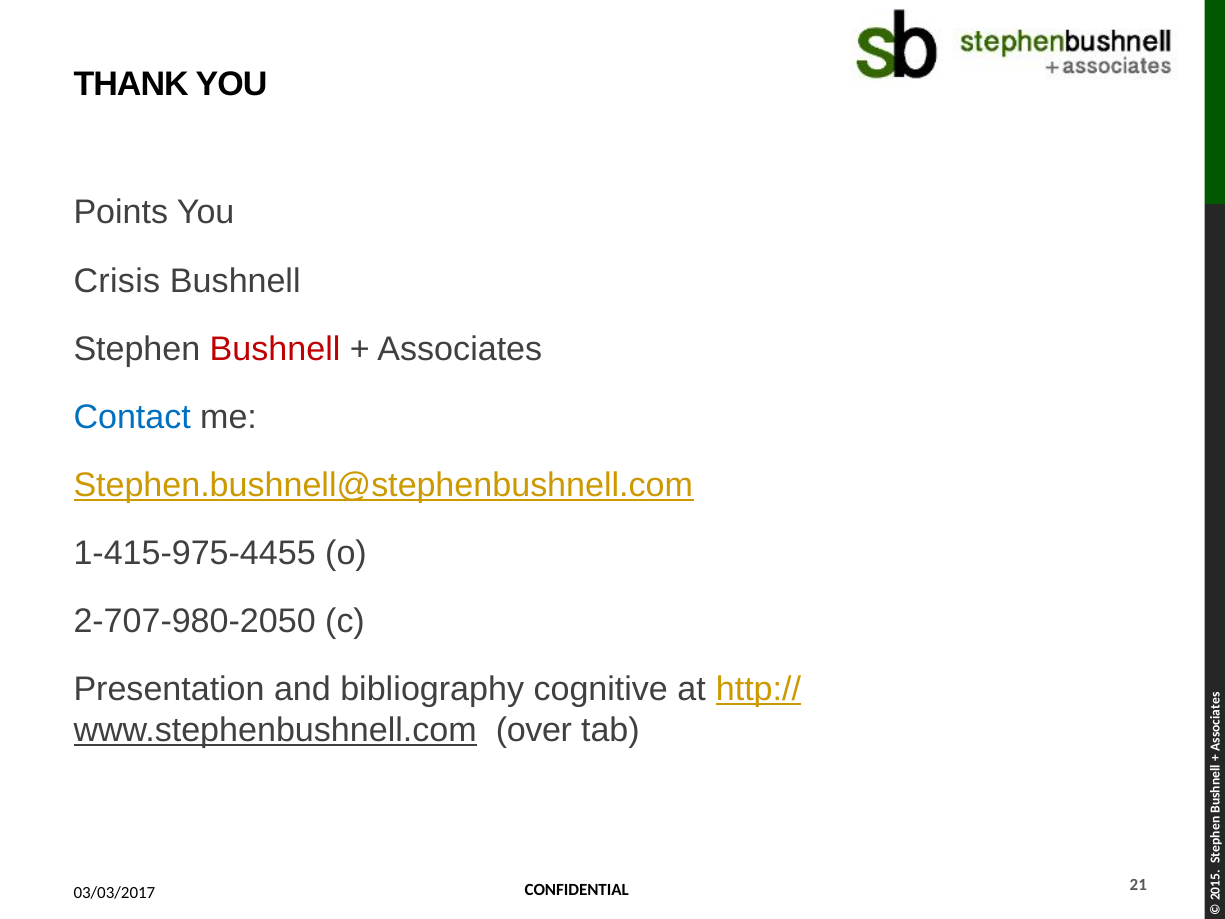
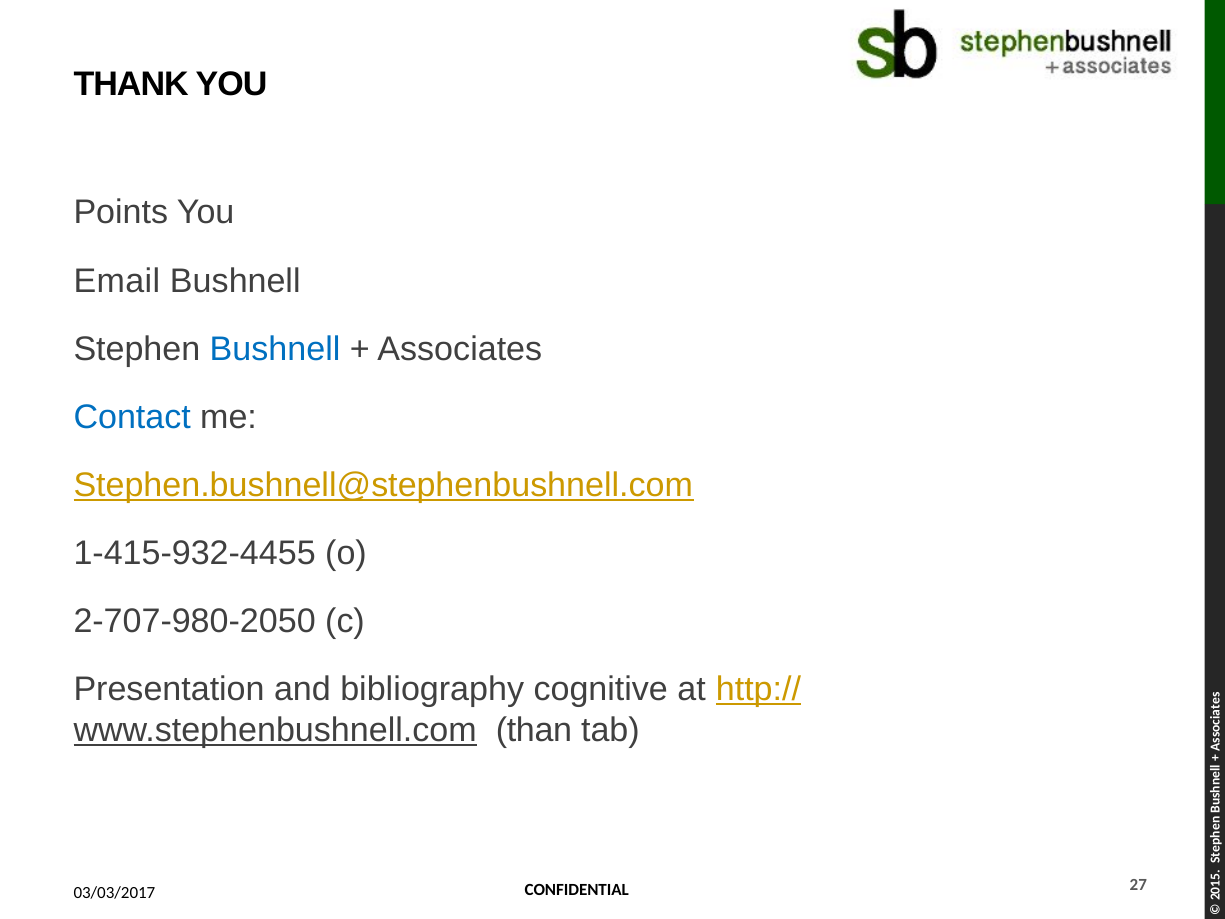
Crisis: Crisis -> Email
Bushnell at (275, 349) colour: red -> blue
1-415-975-4455: 1-415-975-4455 -> 1-415-932-4455
over: over -> than
21: 21 -> 27
